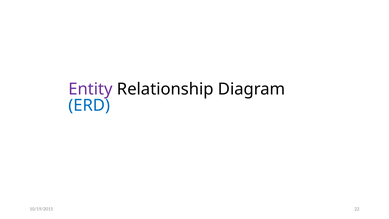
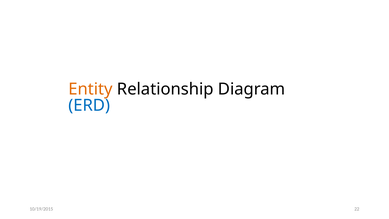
Entity colour: purple -> orange
